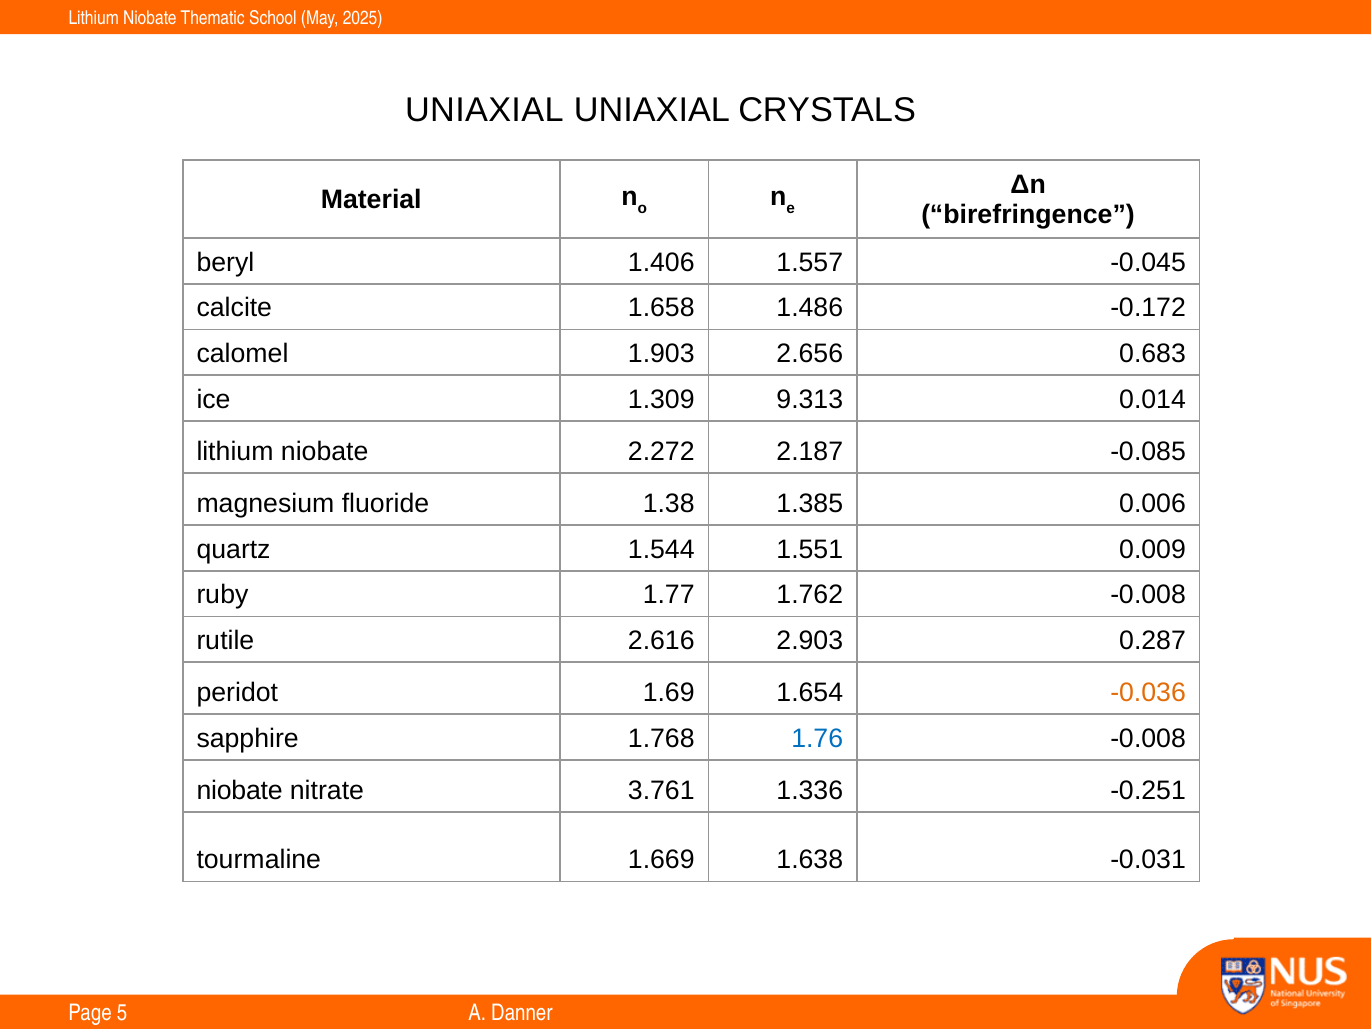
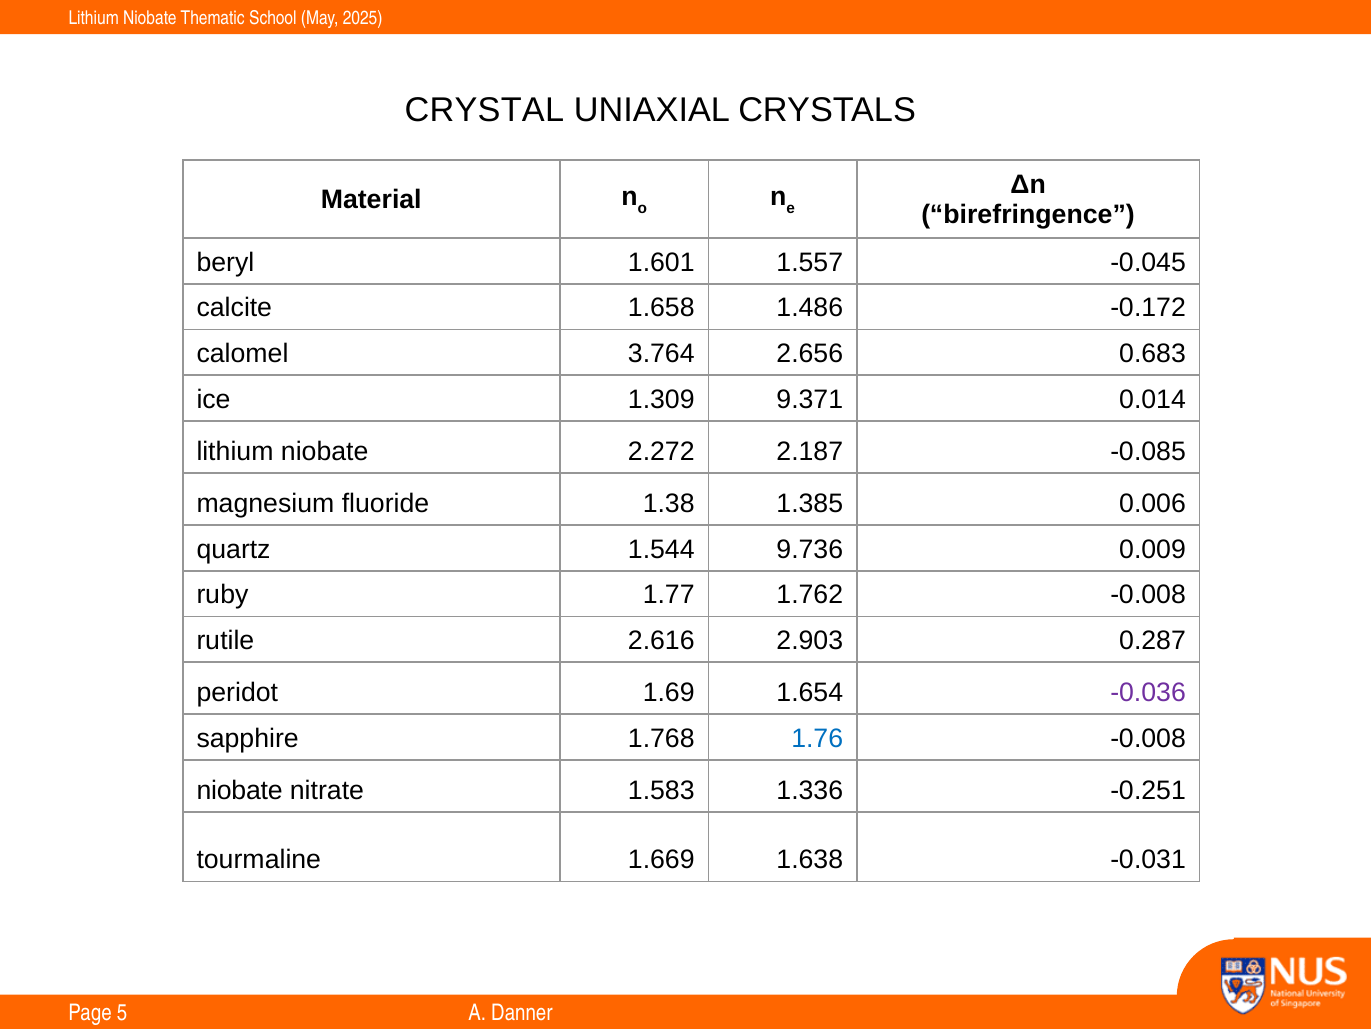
UNIAXIAL at (484, 110): UNIAXIAL -> CRYSTAL
1.406: 1.406 -> 1.601
1.903: 1.903 -> 3.764
9.313: 9.313 -> 9.371
1.551: 1.551 -> 9.736
-0.036 colour: orange -> purple
3.761: 3.761 -> 1.583
